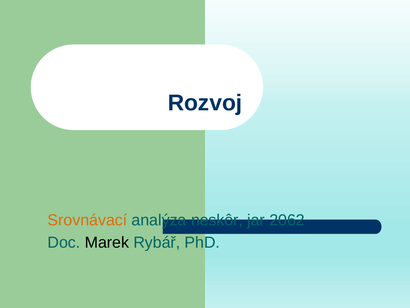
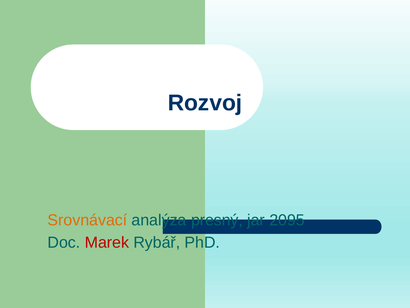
neskôr: neskôr -> presný
2062: 2062 -> 2095
Marek colour: black -> red
